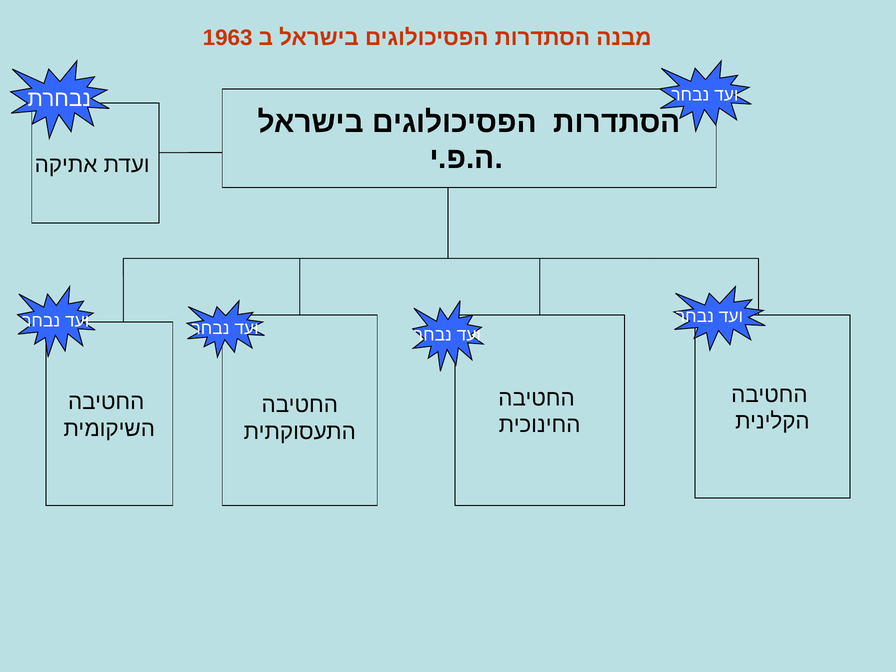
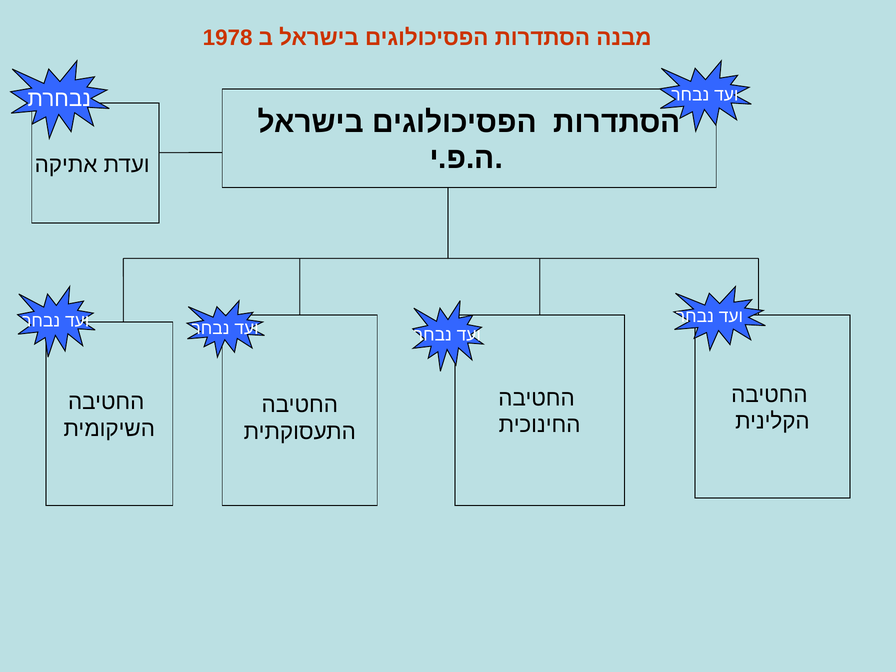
1963: 1963 -> 1978
